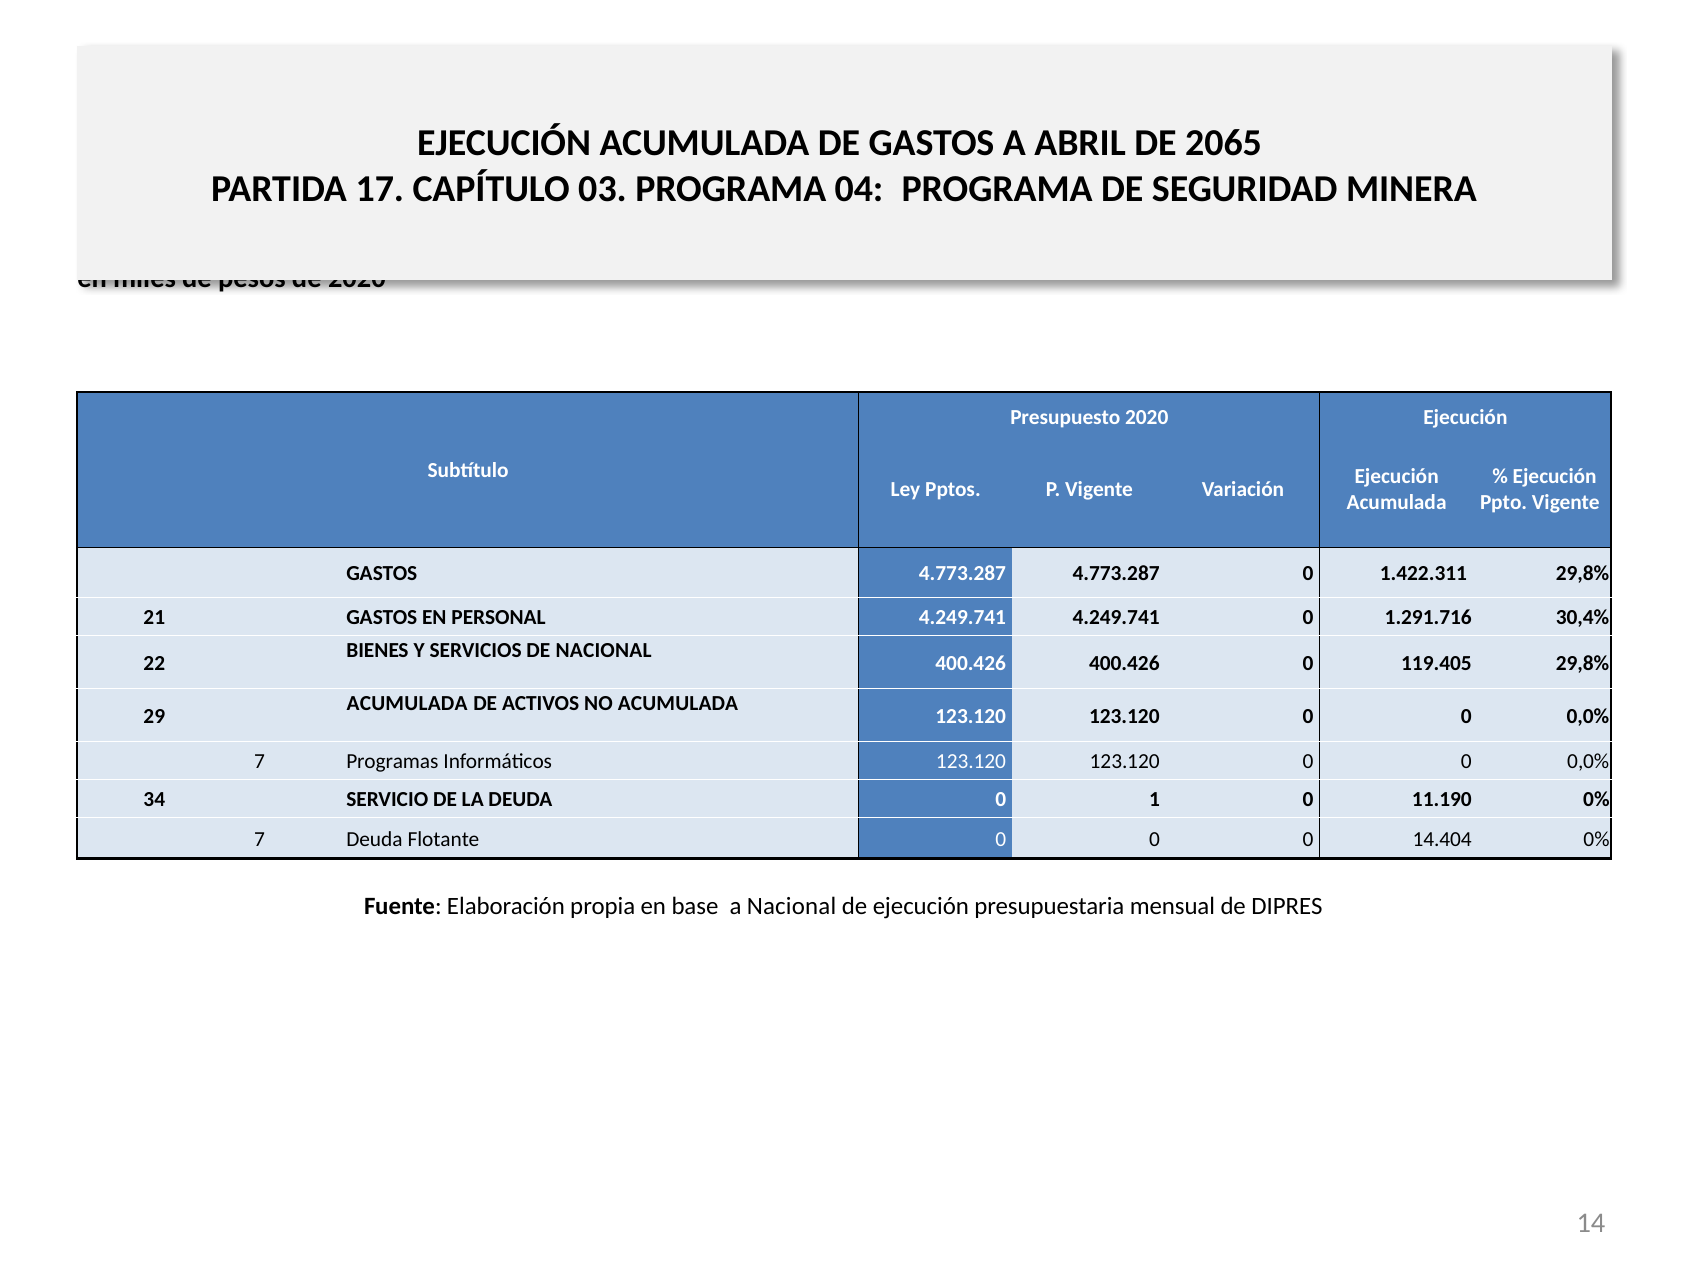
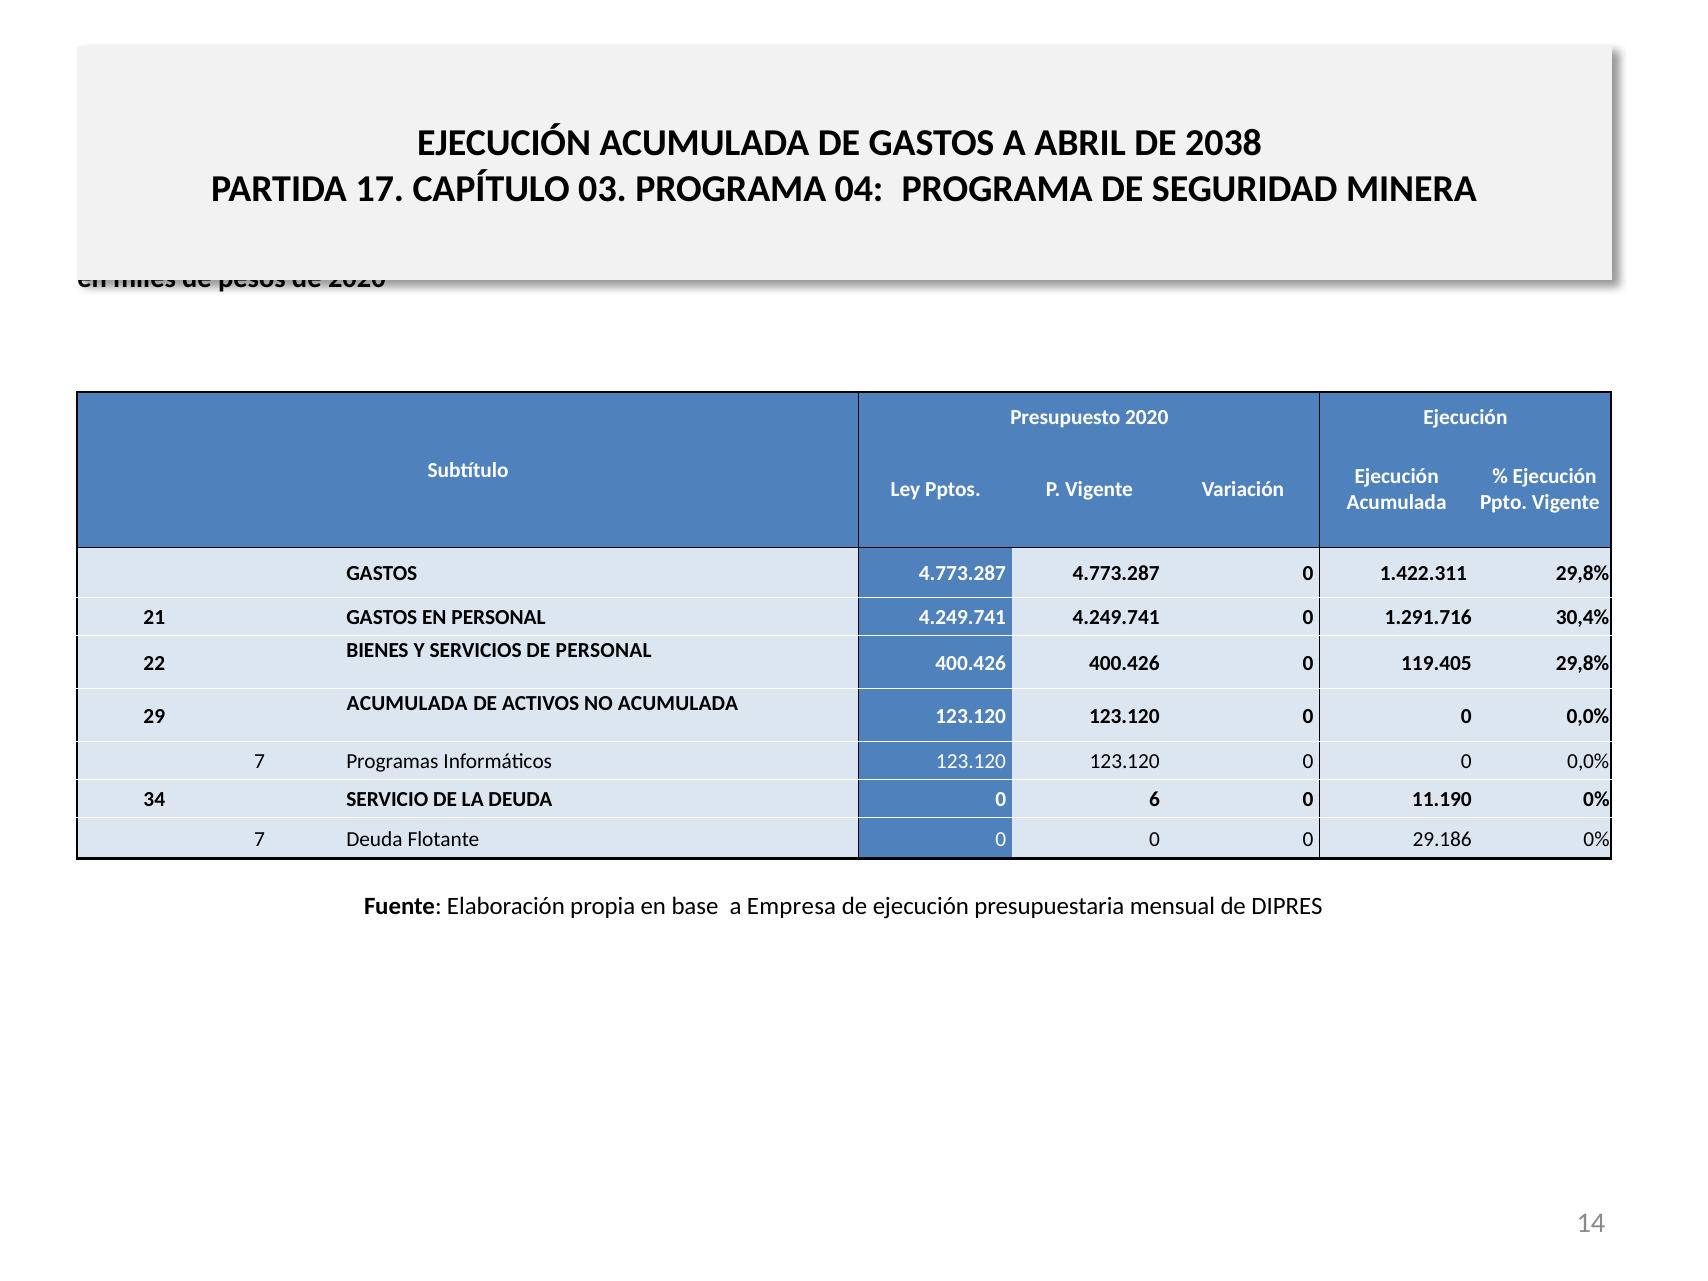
2065: 2065 -> 2038
DE NACIONAL: NACIONAL -> PERSONAL
1: 1 -> 6
14.404: 14.404 -> 29.186
a Nacional: Nacional -> Empresa
